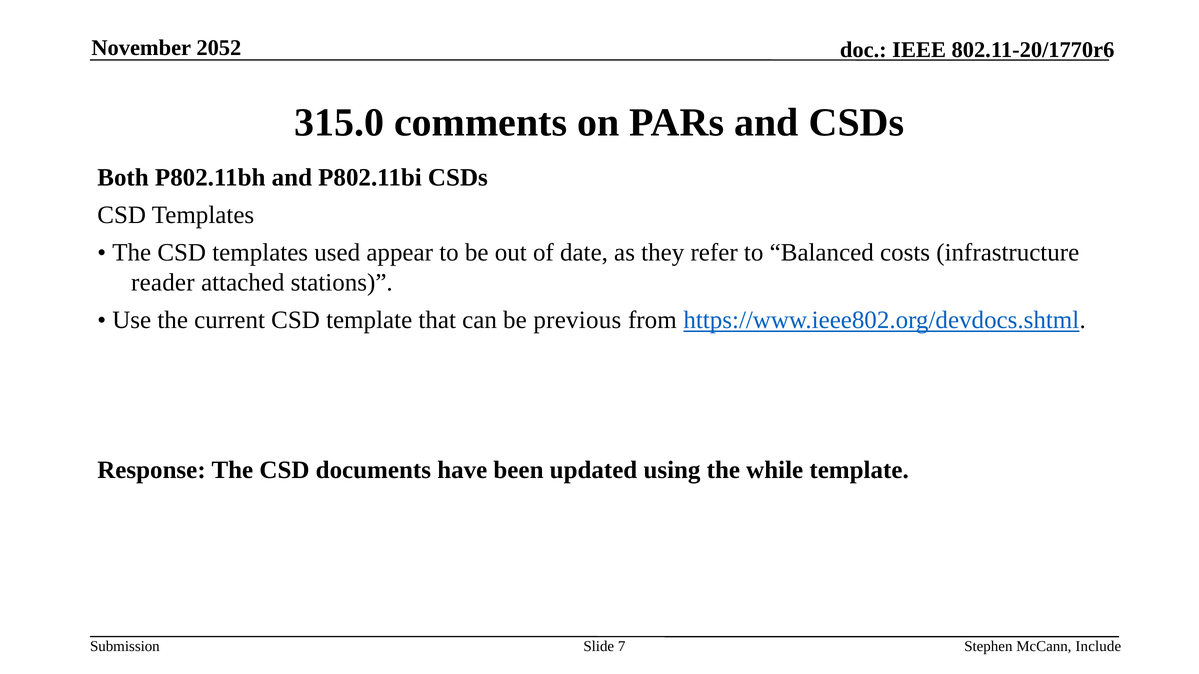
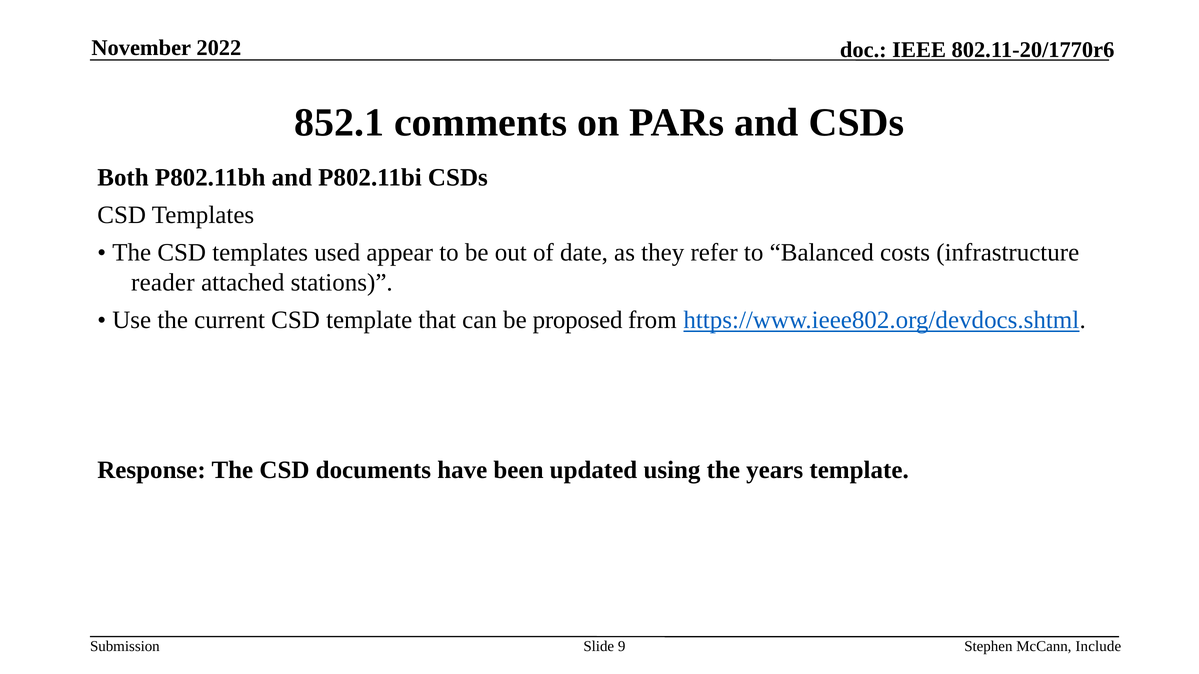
2052: 2052 -> 2022
315.0: 315.0 -> 852.1
previous: previous -> proposed
while: while -> years
7: 7 -> 9
